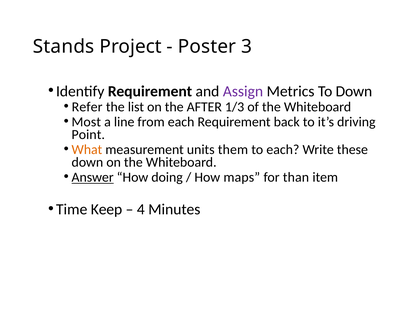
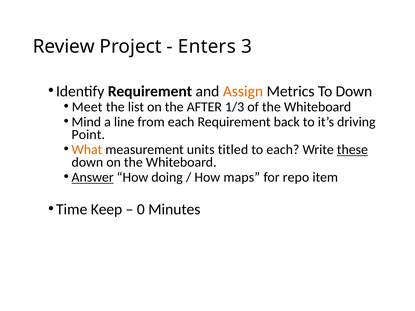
Stands: Stands -> Review
Poster: Poster -> Enters
Assign colour: purple -> orange
Refer: Refer -> Meet
Most: Most -> Mind
them: them -> titled
these underline: none -> present
than: than -> repo
4: 4 -> 0
